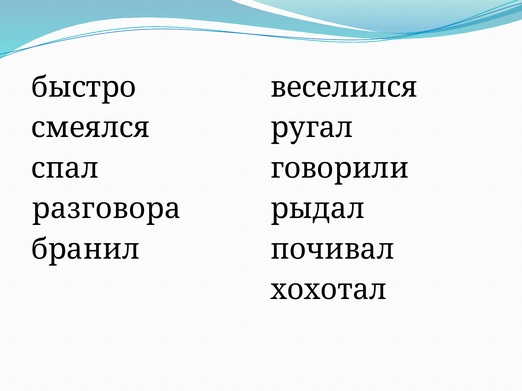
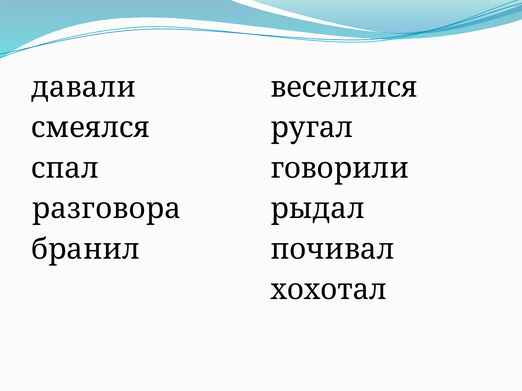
быстро: быстро -> давали
